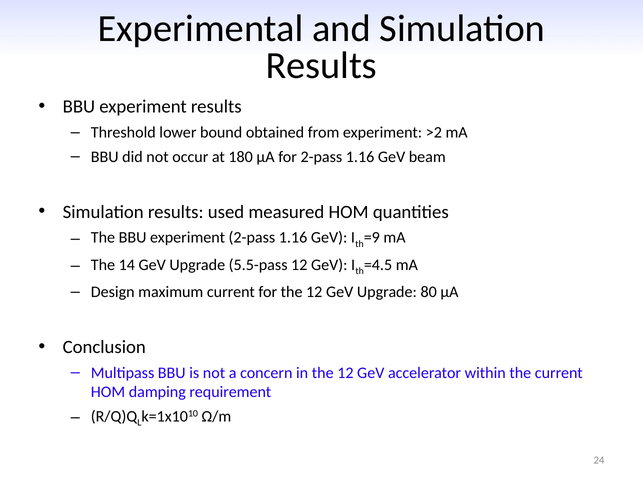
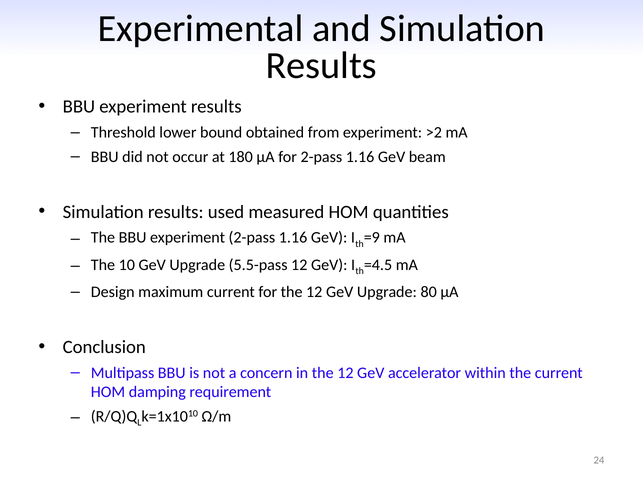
14: 14 -> 10
